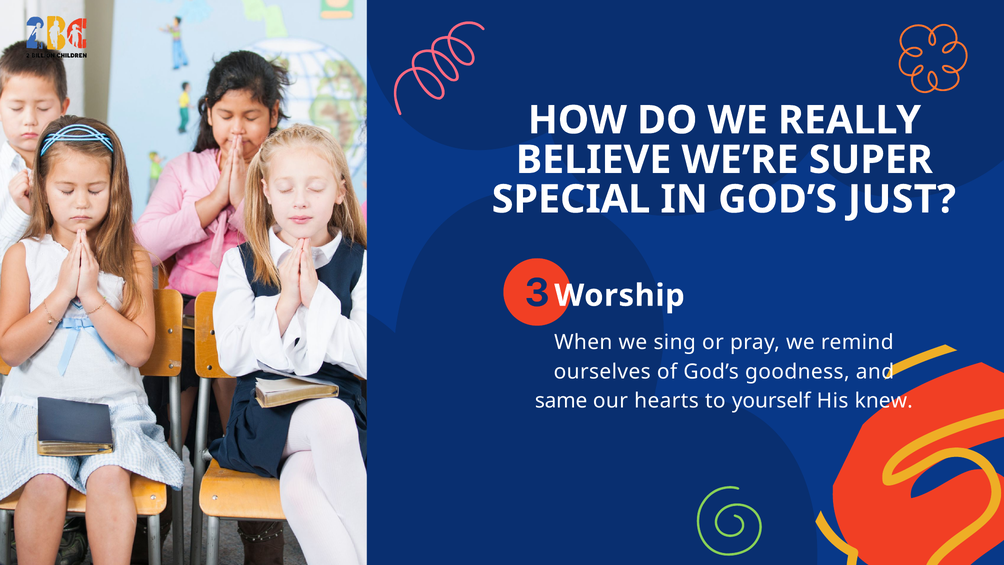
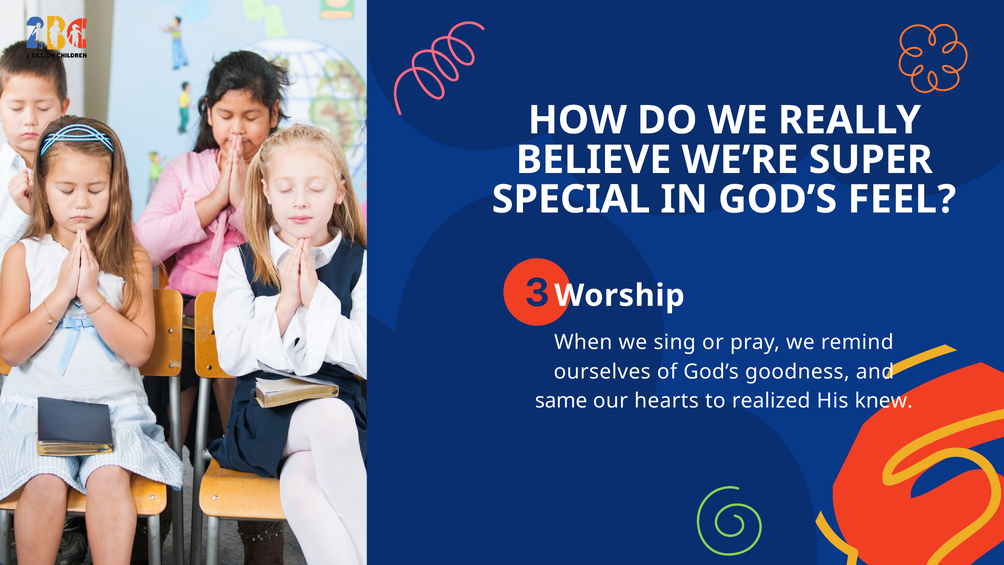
JUST: JUST -> FEEL
yourself: yourself -> realized
